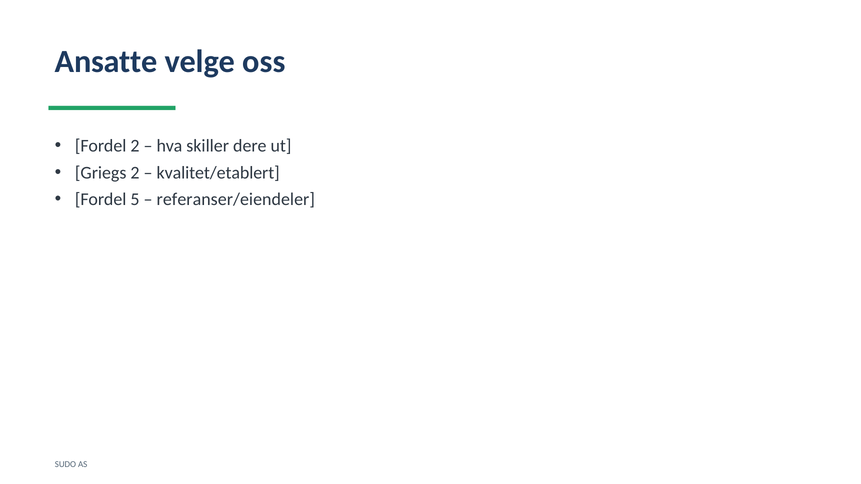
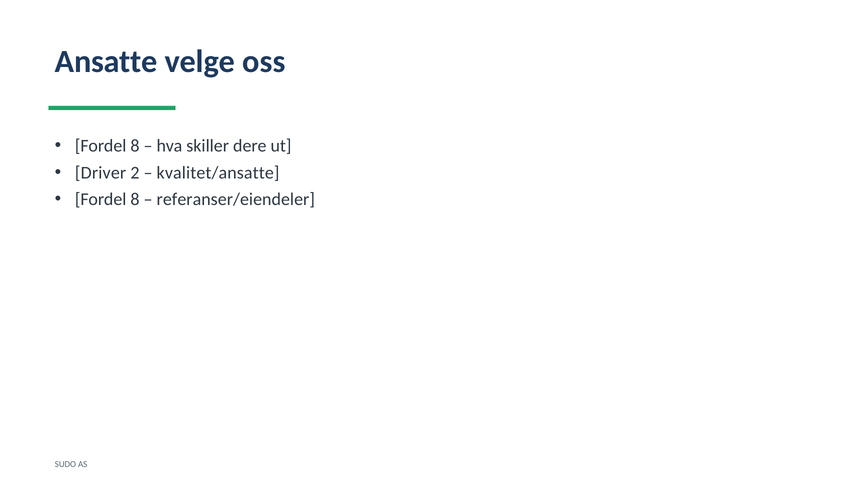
2 at (135, 146): 2 -> 8
Griegs: Griegs -> Driver
kvalitet/etablert: kvalitet/etablert -> kvalitet/ansatte
5 at (135, 200): 5 -> 8
